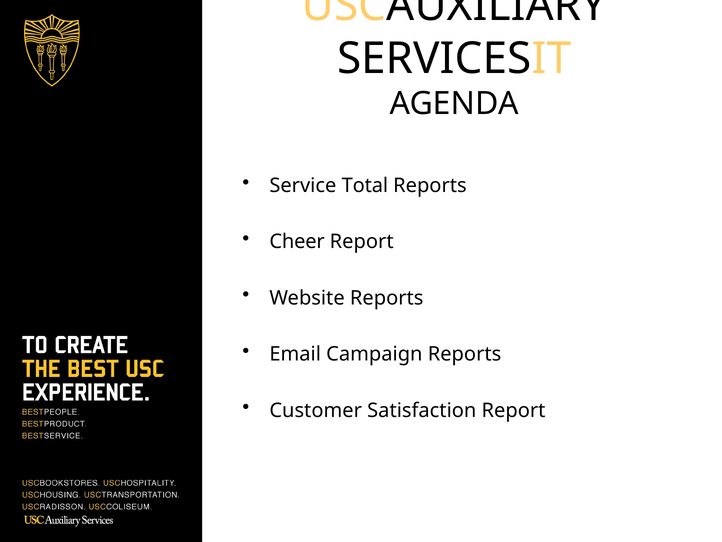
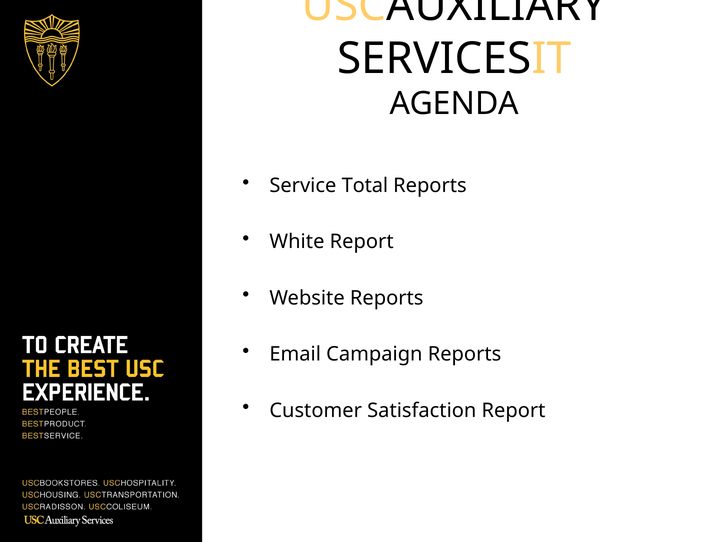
Cheer: Cheer -> White
